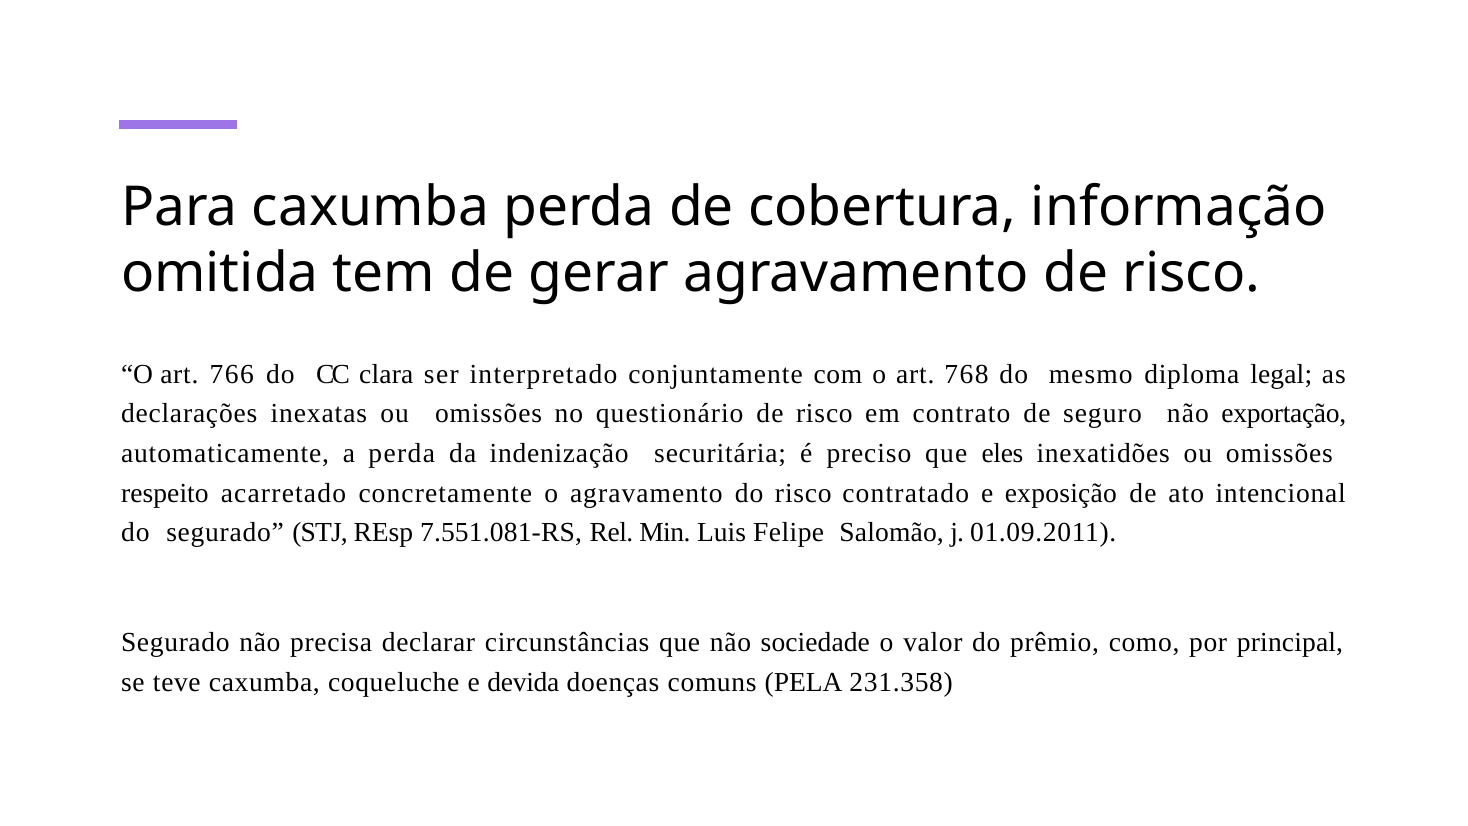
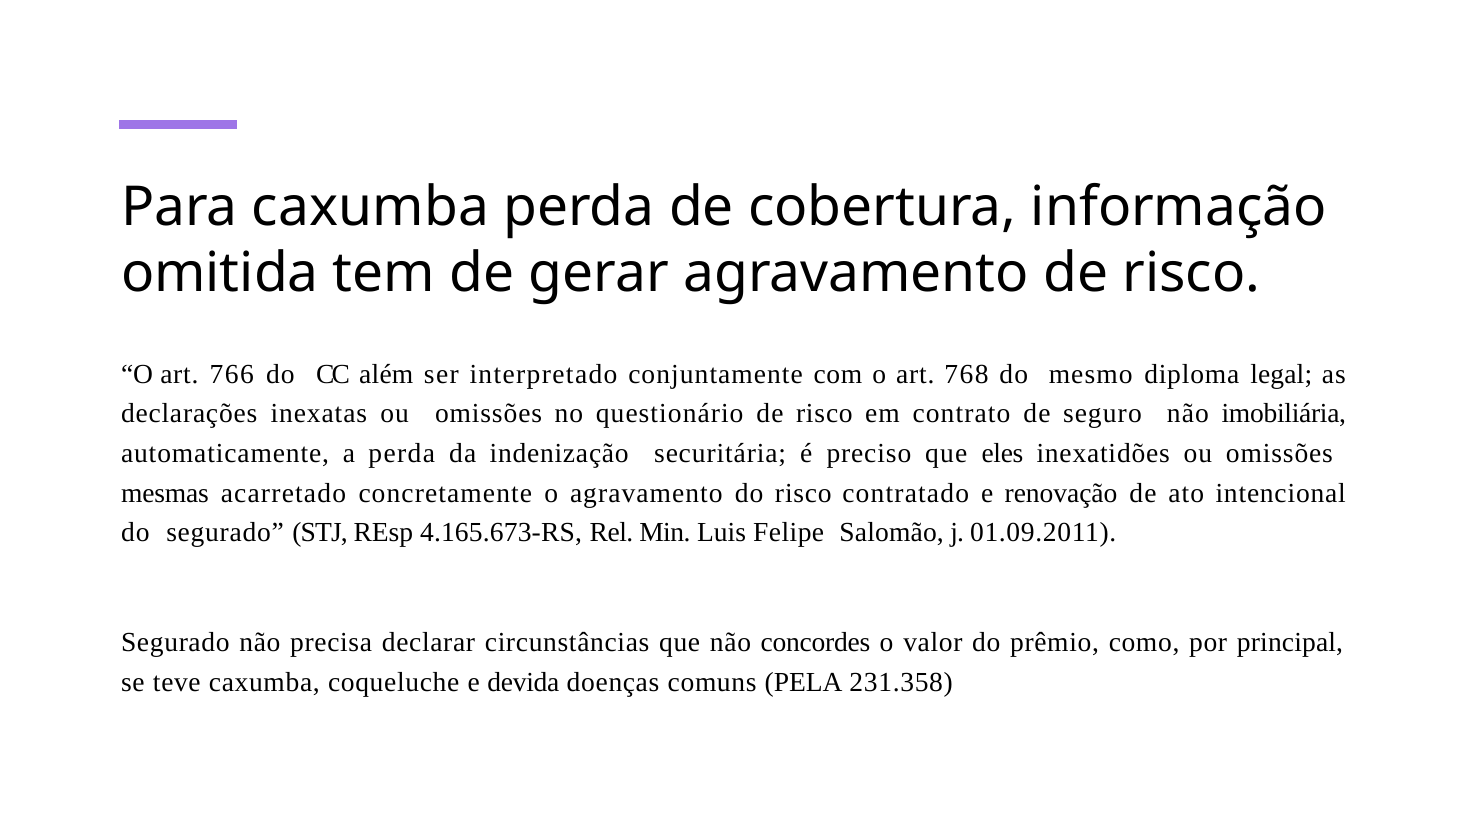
clara: clara -> além
exportação: exportação -> imobiliária
respeito: respeito -> mesmas
exposição: exposição -> renovação
7.551.081-RS: 7.551.081-RS -> 4.165.673-RS
sociedade: sociedade -> concordes
